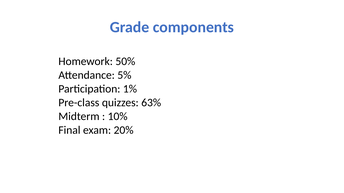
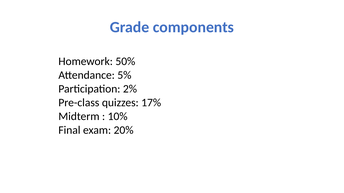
1%: 1% -> 2%
63%: 63% -> 17%
